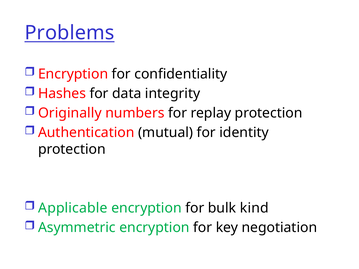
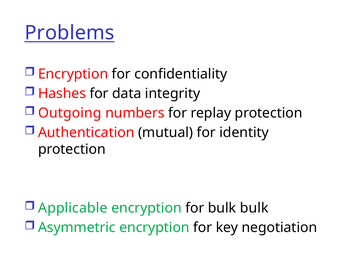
Originally: Originally -> Outgoing
bulk kind: kind -> bulk
